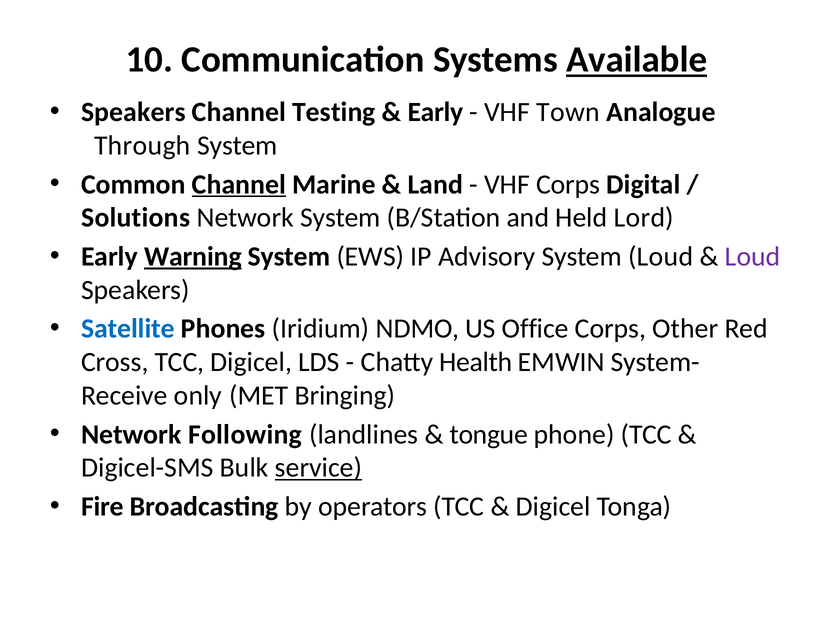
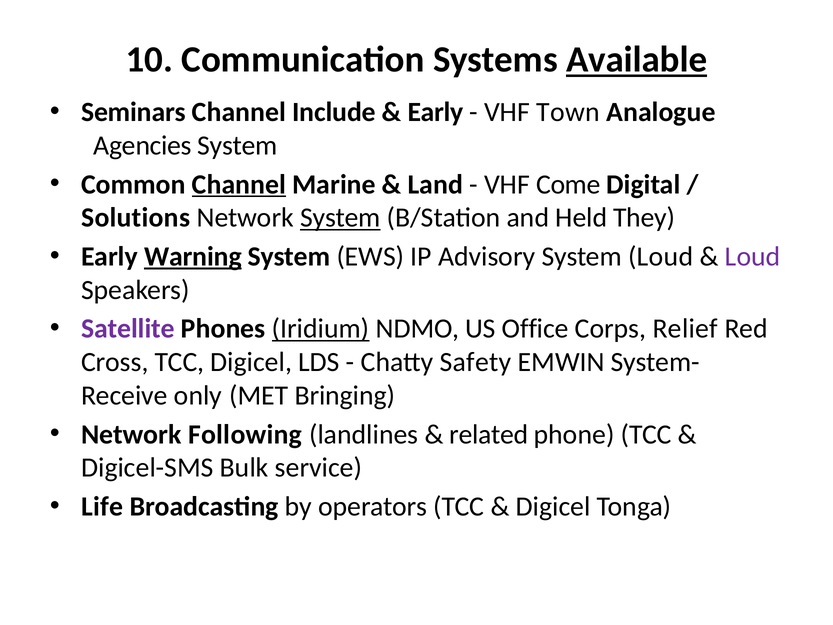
Speakers at (133, 112): Speakers -> Seminars
Testing: Testing -> Include
Through: Through -> Agencies
VHF Corps: Corps -> Come
System at (340, 218) underline: none -> present
Lord: Lord -> They
Satellite colour: blue -> purple
Iridium underline: none -> present
Other: Other -> Relief
Health: Health -> Safety
tongue: tongue -> related
service underline: present -> none
Fire: Fire -> Life
